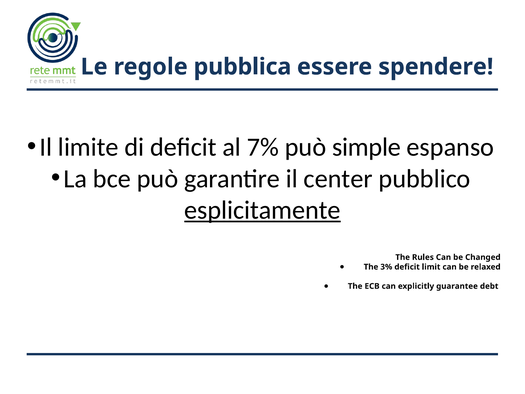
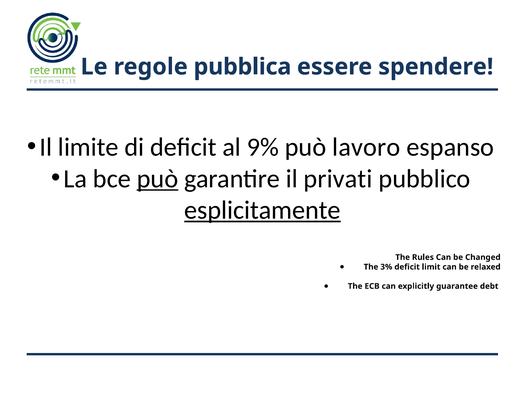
7%: 7% -> 9%
simple: simple -> lavoro
può at (157, 179) underline: none -> present
center: center -> privati
